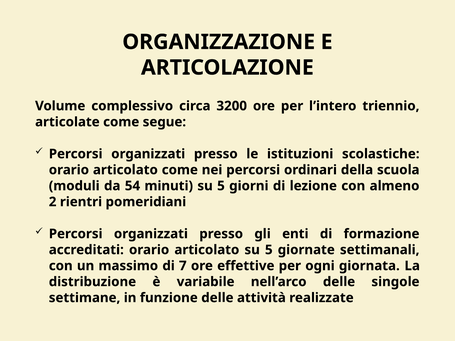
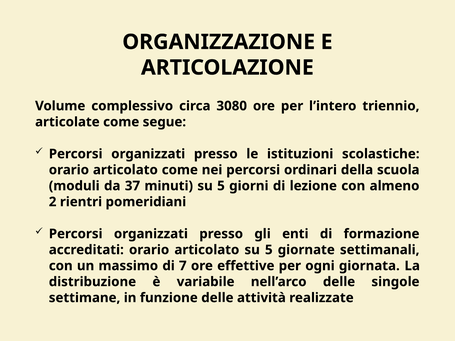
3200: 3200 -> 3080
54: 54 -> 37
